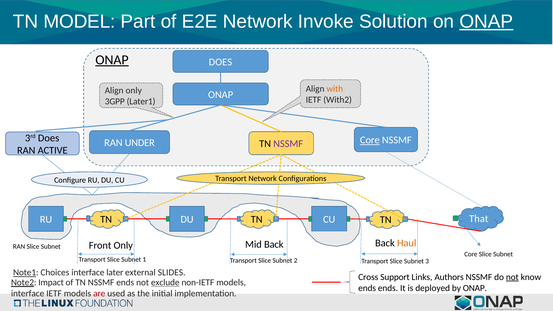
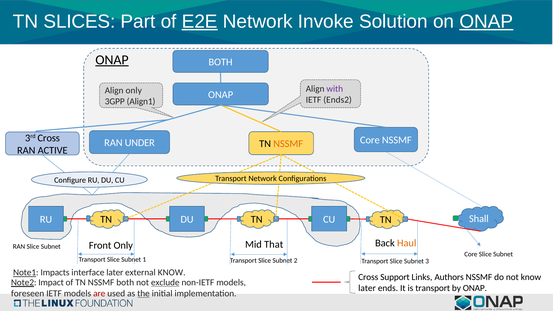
MODEL: MODEL -> SLICES
E2E underline: none -> present
DOES at (220, 62): DOES -> BOTH
with colour: orange -> purple
With2: With2 -> Ends2
Later1: Later1 -> Align1
3rd Does: Does -> Cross
Core at (370, 140) underline: present -> none
NSSMF at (288, 144) colour: purple -> orange
That: That -> Shall
Mid Back: Back -> That
Choices: Choices -> Impacts
external SLIDES: SLIDES -> KNOW
not at (512, 277) underline: present -> none
NSSMF ends: ends -> both
ends at (367, 288): ends -> later
is deployed: deployed -> transport
interface at (28, 294): interface -> foreseen
the underline: none -> present
